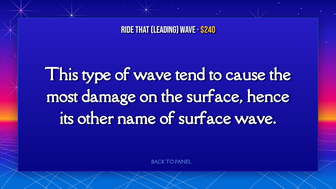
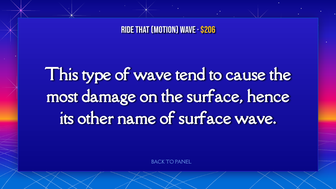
Leading: Leading -> Motion
$240: $240 -> $206
